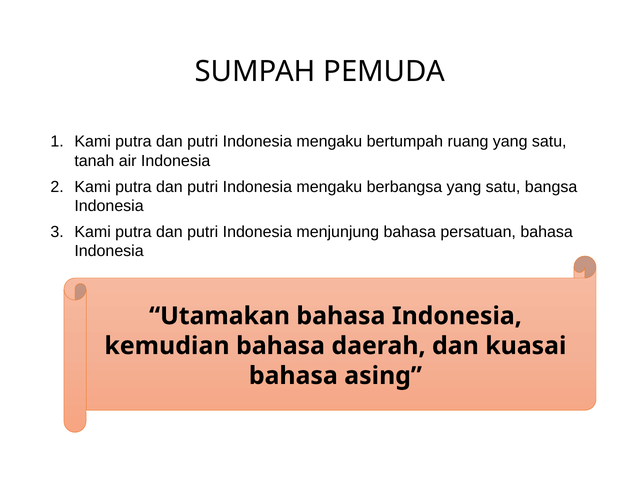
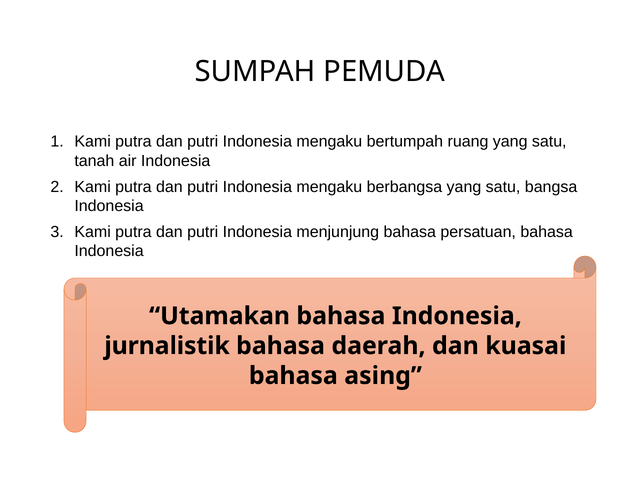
kemudian: kemudian -> jurnalistik
